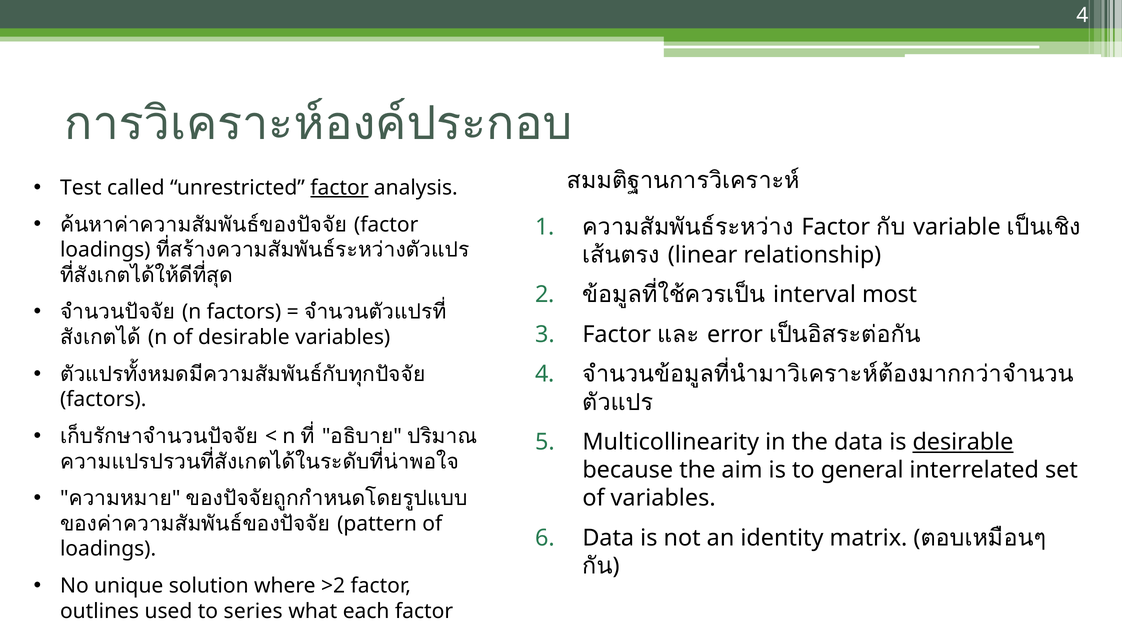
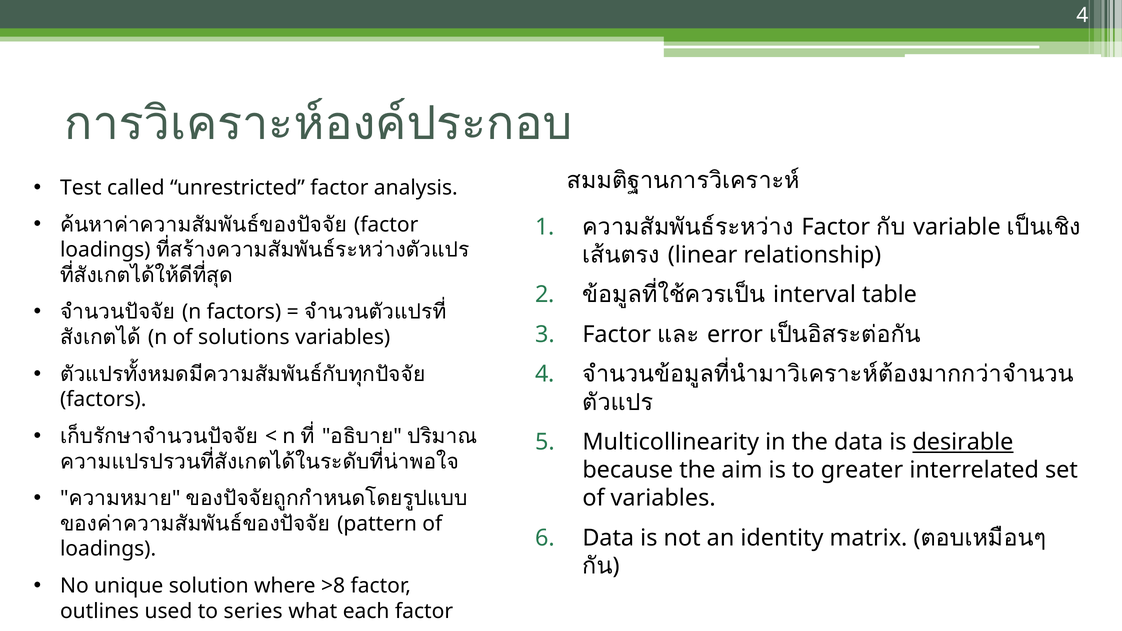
factor at (339, 188) underline: present -> none
most: most -> table
of desirable: desirable -> solutions
general: general -> greater
>2: >2 -> >8
